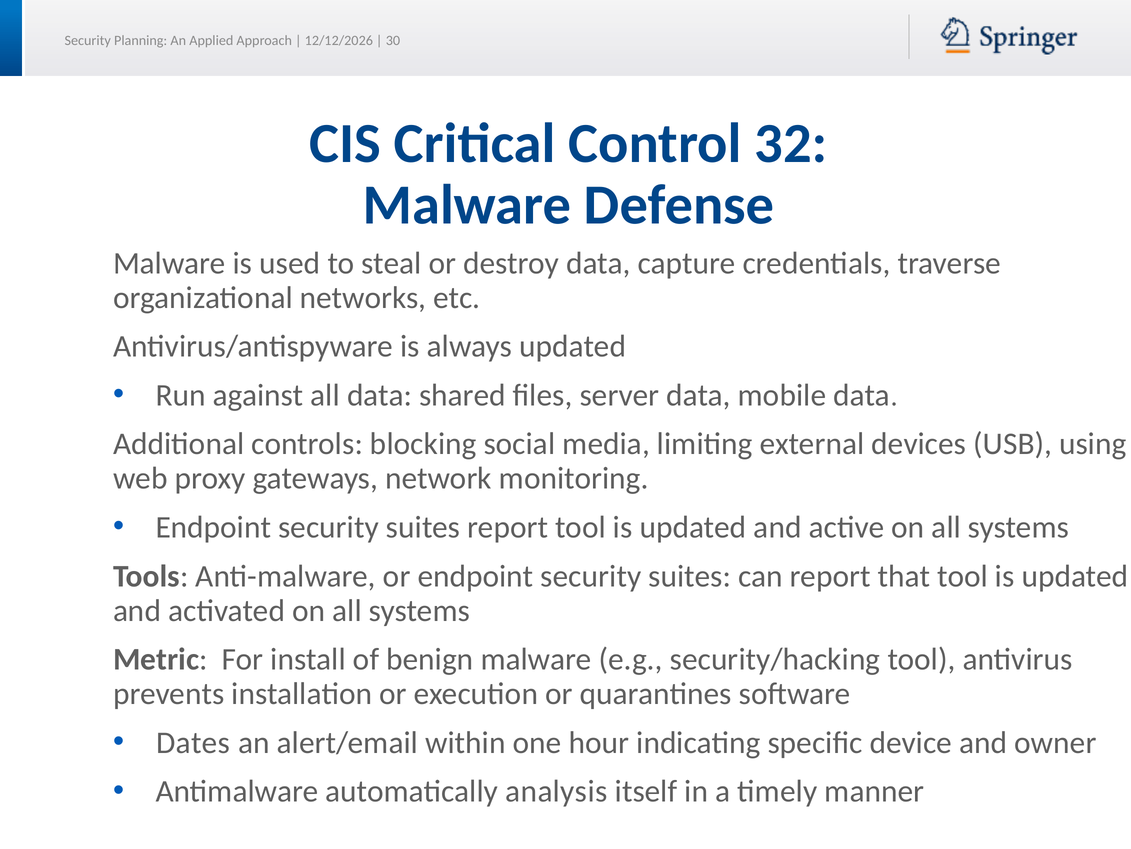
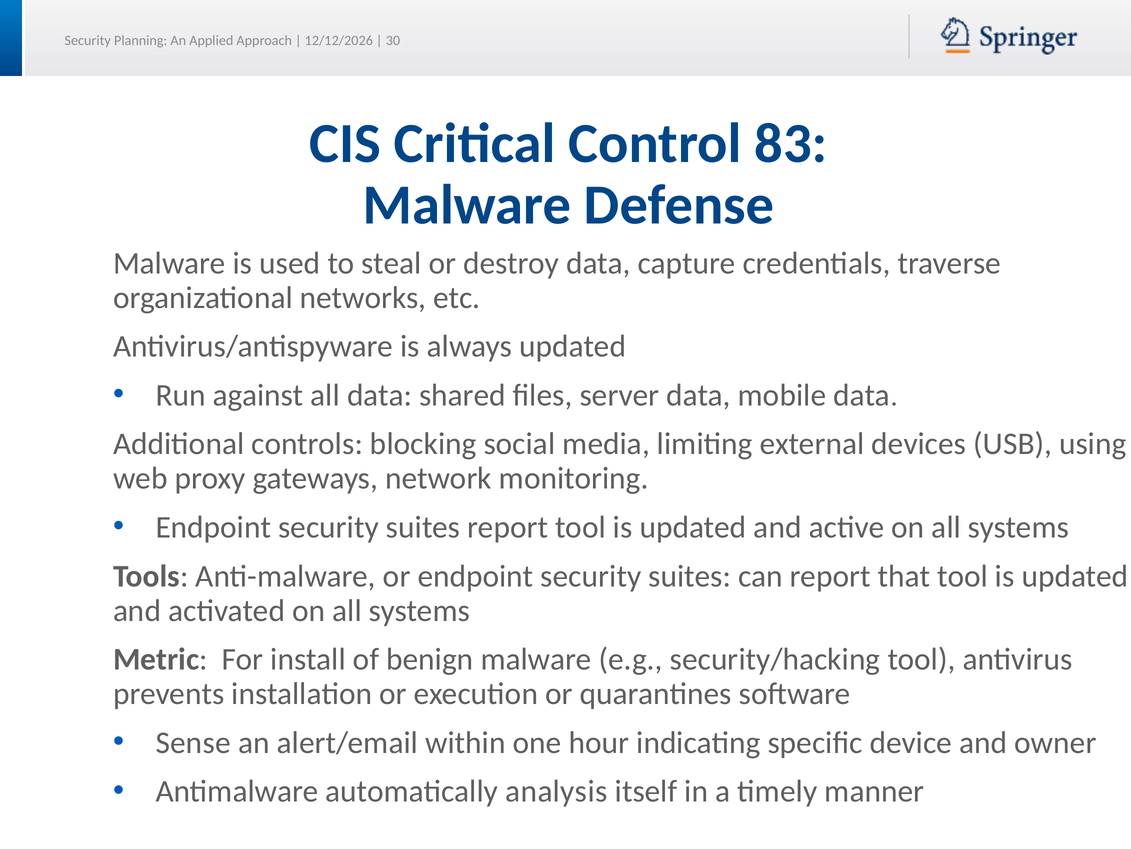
32: 32 -> 83
Dates: Dates -> Sense
